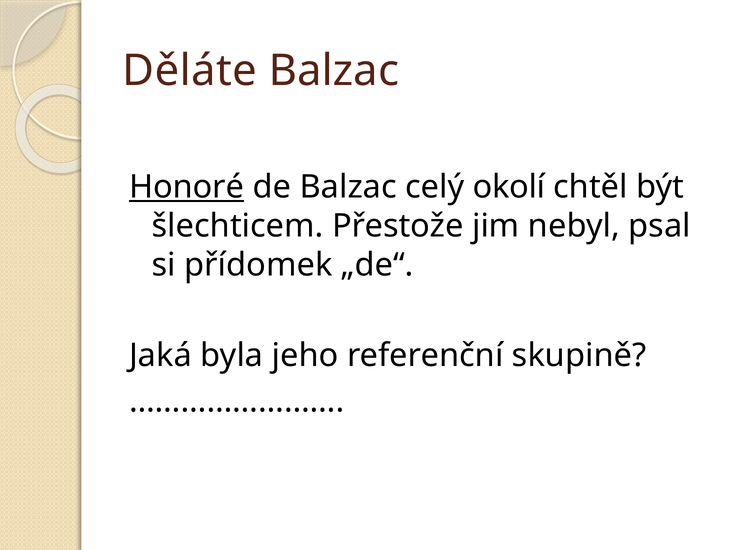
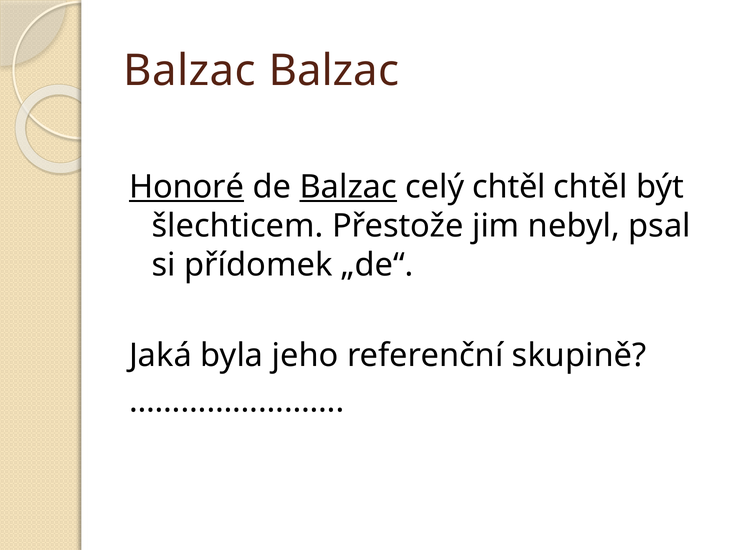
Děláte at (190, 71): Děláte -> Balzac
Balzac at (348, 187) underline: none -> present
celý okolí: okolí -> chtěl
